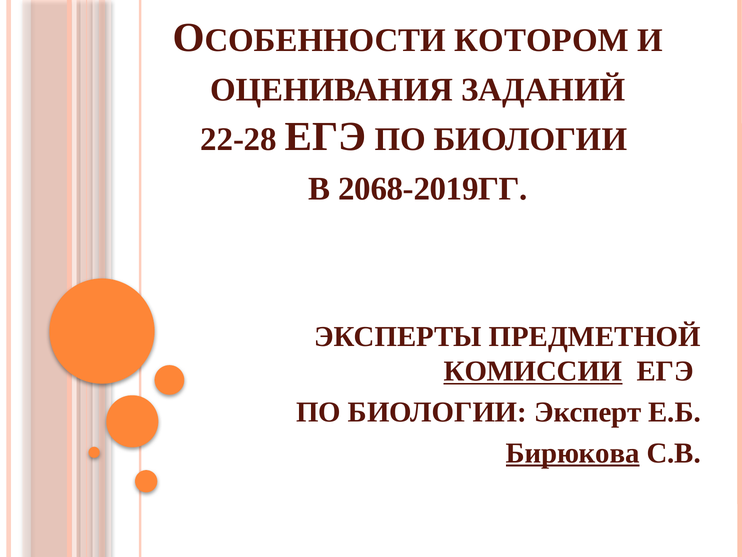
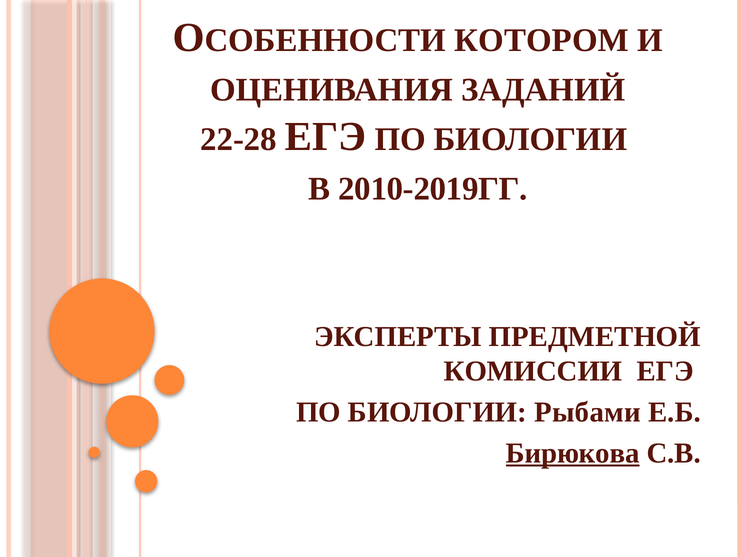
2068-2019ГГ: 2068-2019ГГ -> 2010-2019ГГ
КОМИССИИ underline: present -> none
Эксперт: Эксперт -> Рыбами
